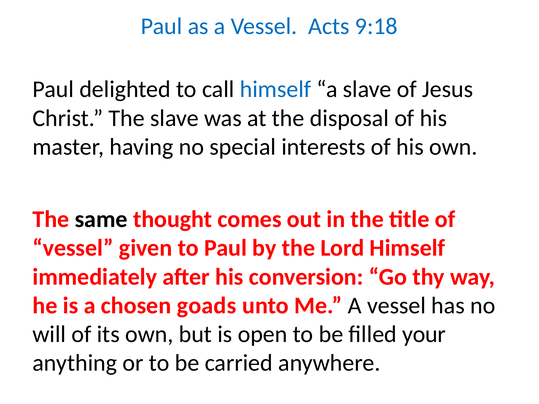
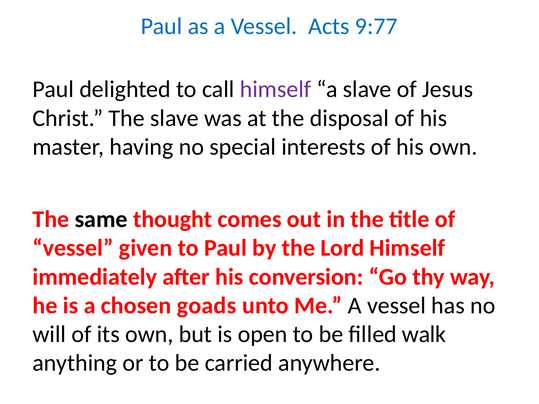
9:18: 9:18 -> 9:77
himself at (275, 89) colour: blue -> purple
your: your -> walk
